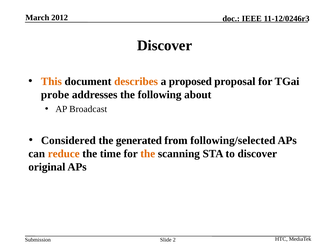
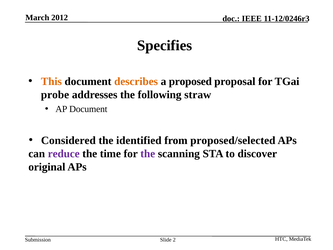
Discover at (165, 45): Discover -> Specifies
about: about -> straw
AP Broadcast: Broadcast -> Document
generated: generated -> identified
following/selected: following/selected -> proposed/selected
reduce colour: orange -> purple
the at (148, 154) colour: orange -> purple
